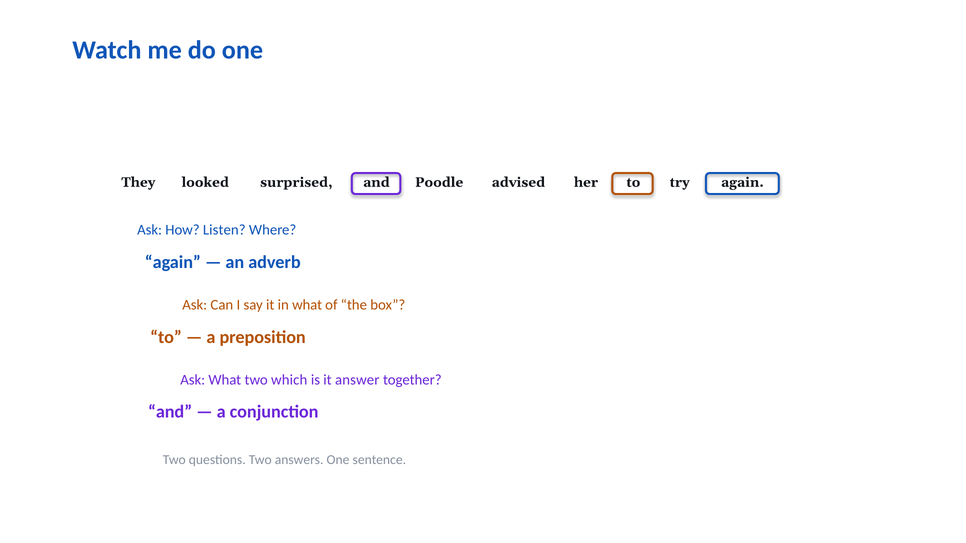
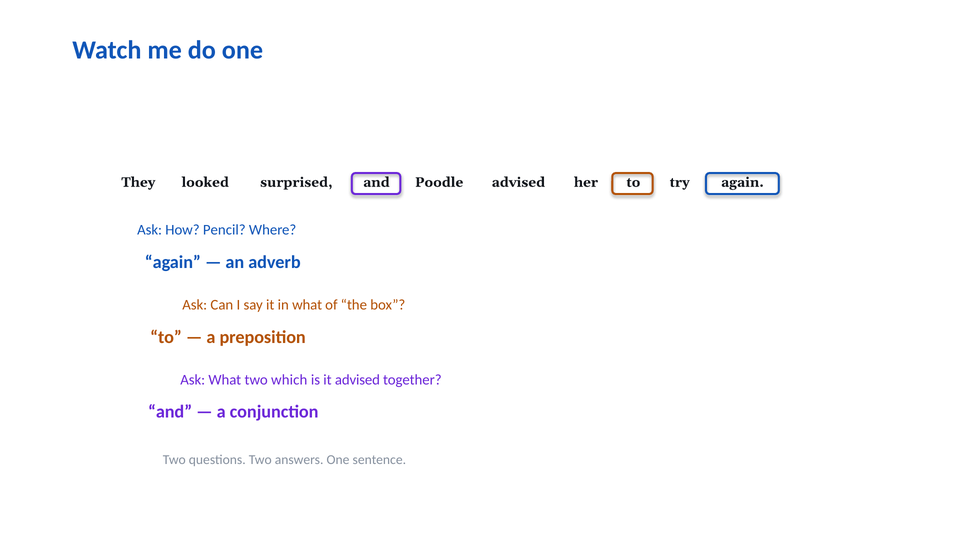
Listen: Listen -> Pencil
it answer: answer -> advised
